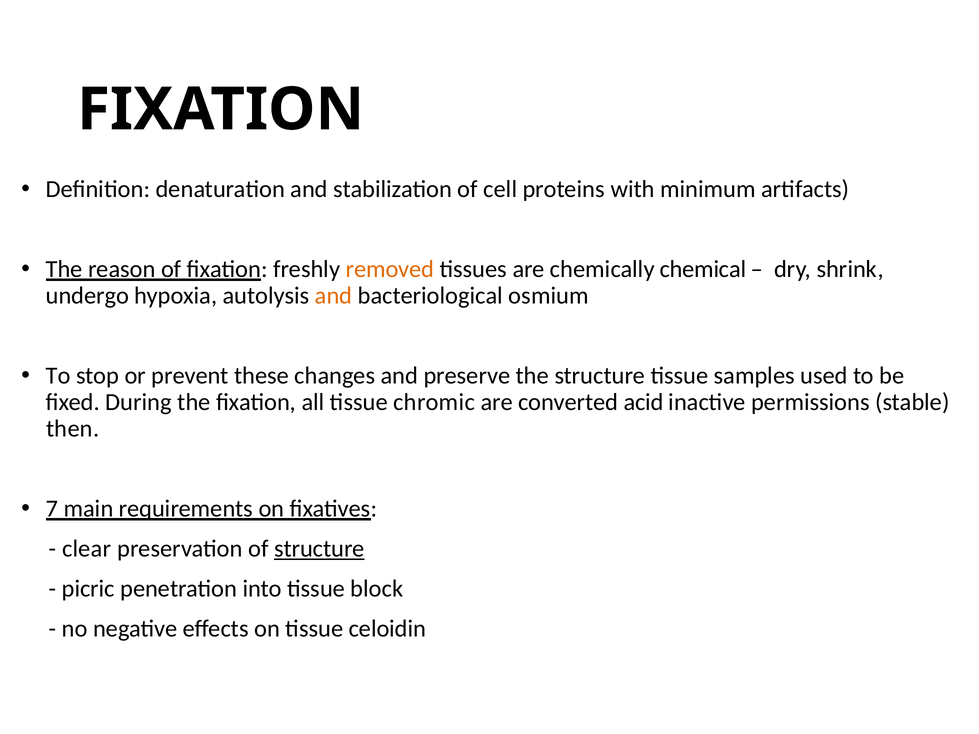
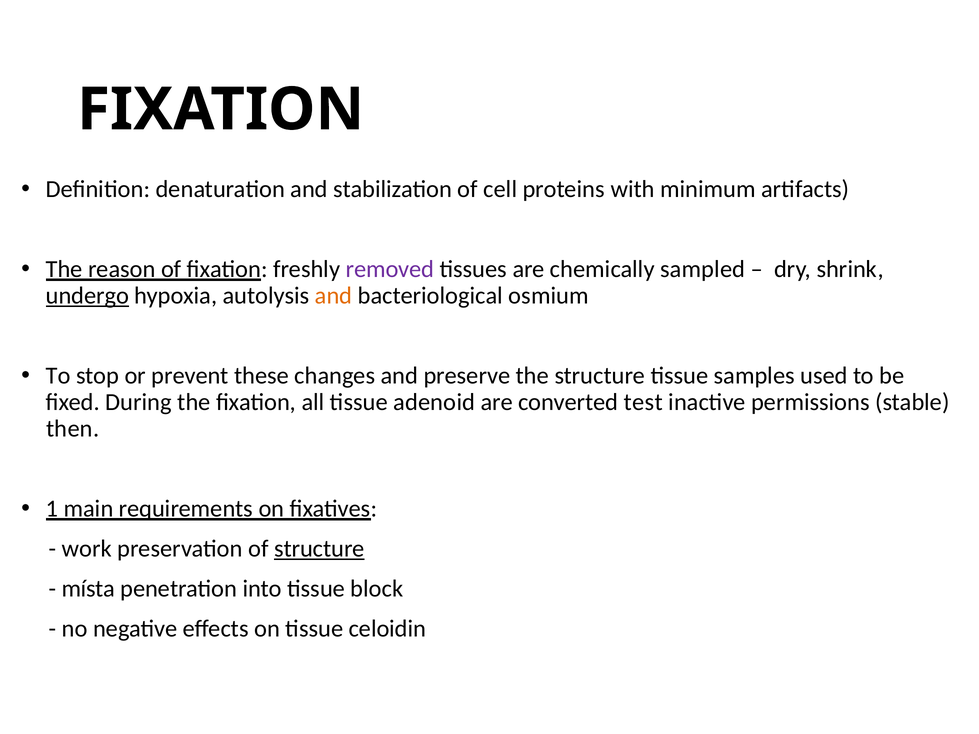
removed colour: orange -> purple
chemical: chemical -> sampled
undergo underline: none -> present
chromic: chromic -> adenoid
acid: acid -> test
7: 7 -> 1
clear: clear -> work
picric: picric -> místa
